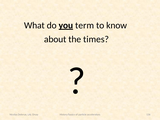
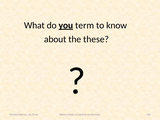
times: times -> these
